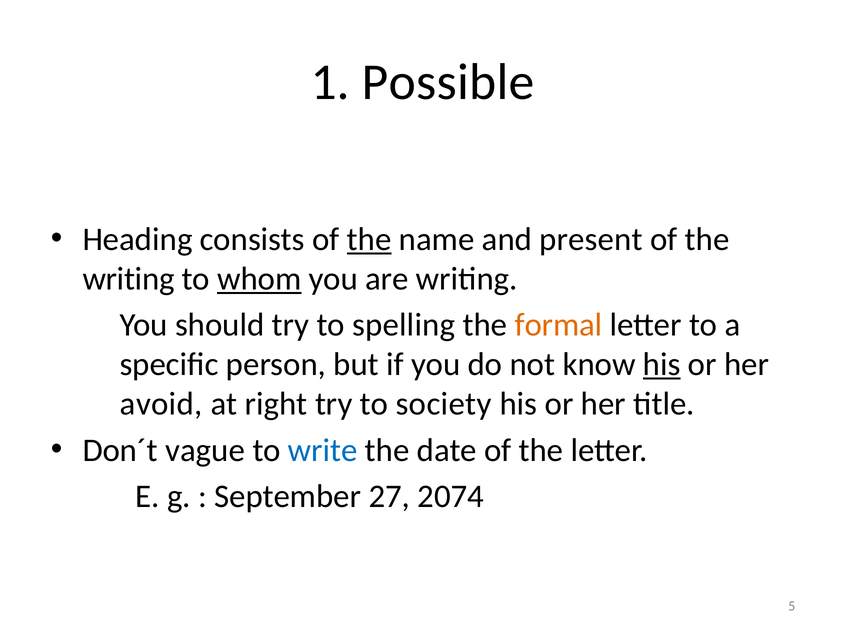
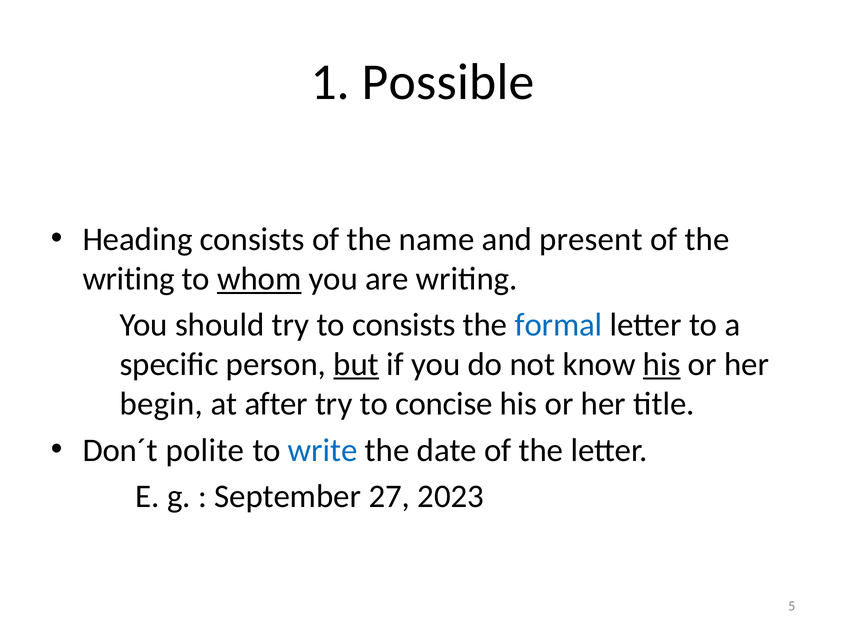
the at (369, 239) underline: present -> none
to spelling: spelling -> consists
formal colour: orange -> blue
but underline: none -> present
avoid: avoid -> begin
right: right -> after
society: society -> concise
vague: vague -> polite
2074: 2074 -> 2023
